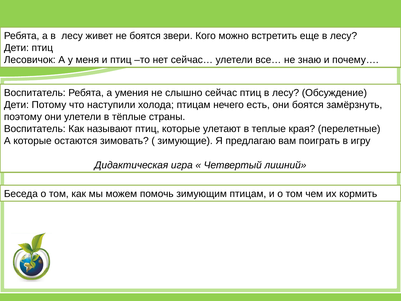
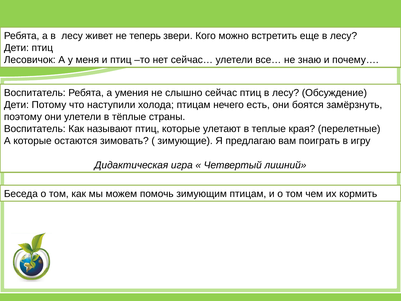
не боятся: боятся -> теперь
